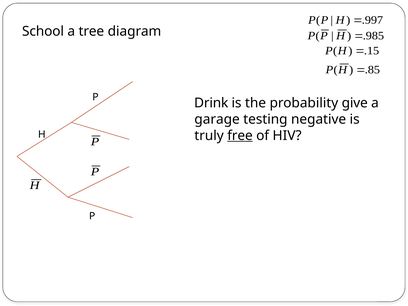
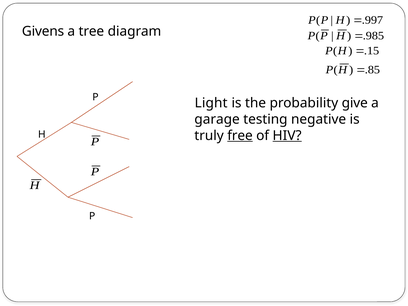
School: School -> Givens
Drink: Drink -> Light
HIV underline: none -> present
